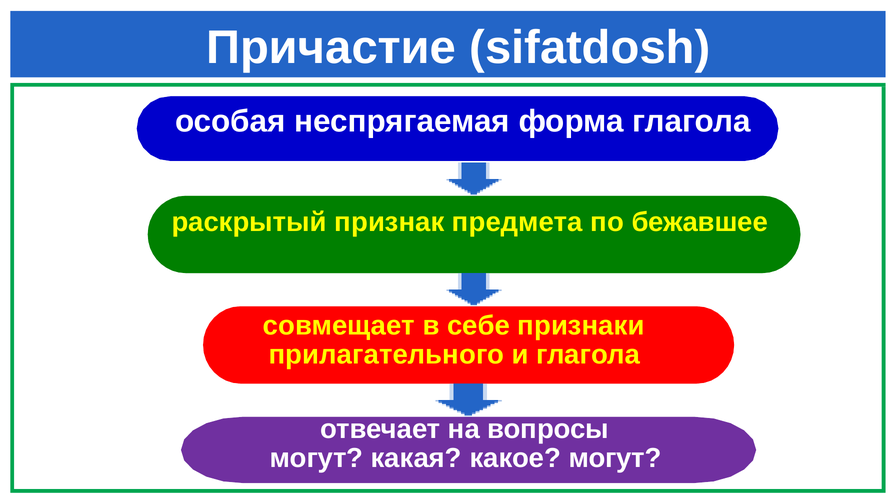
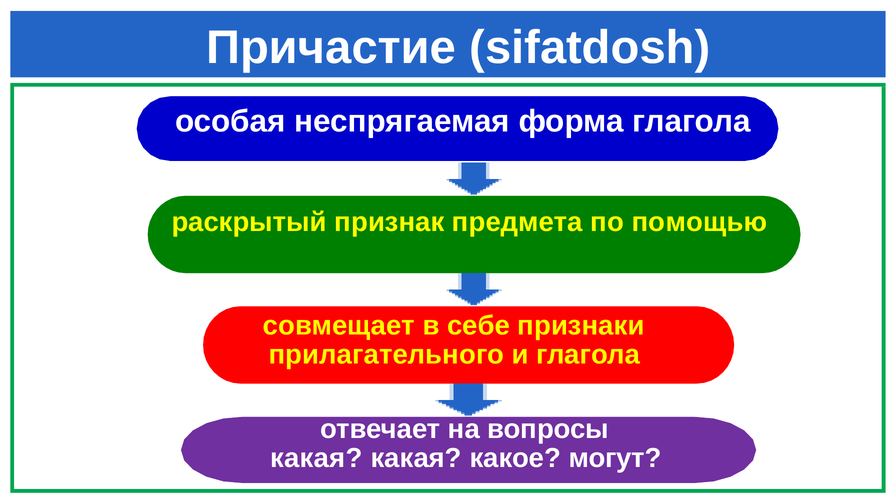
бежавшее: бежавшее -> помощью
могут at (316, 458): могут -> какая
